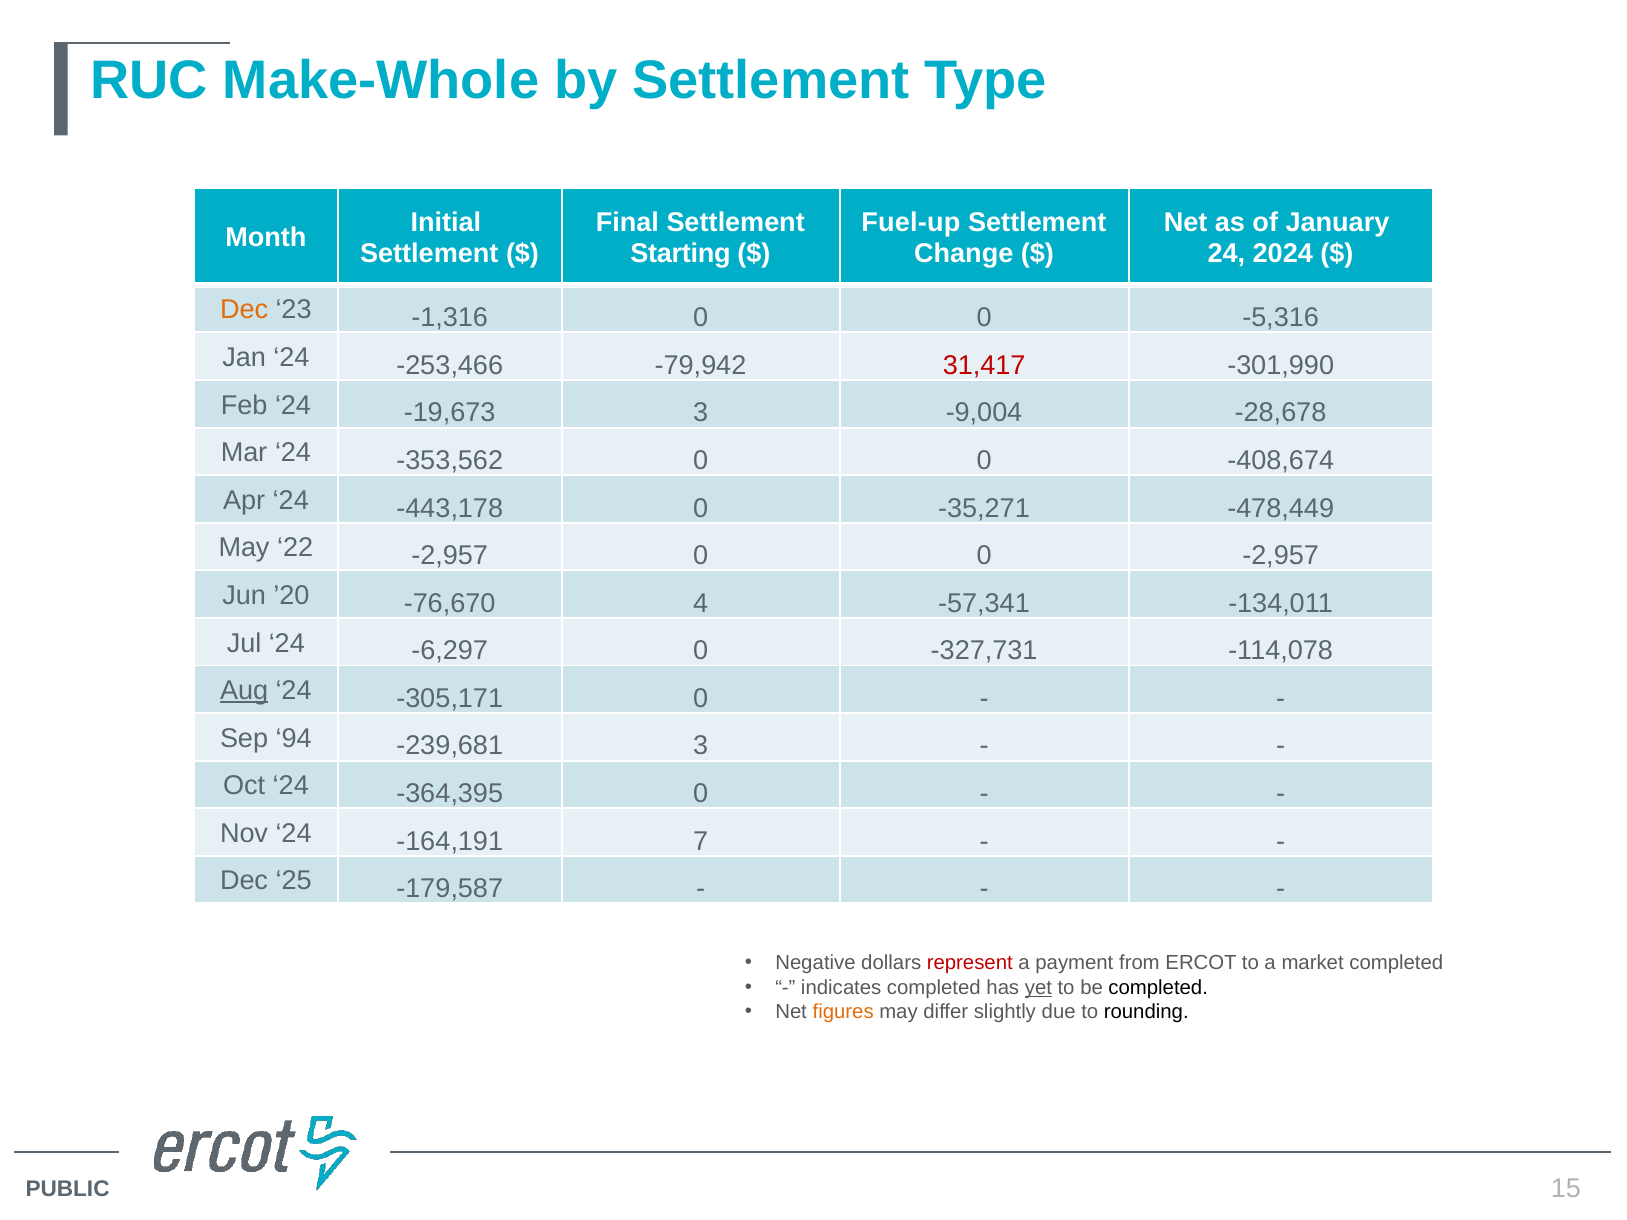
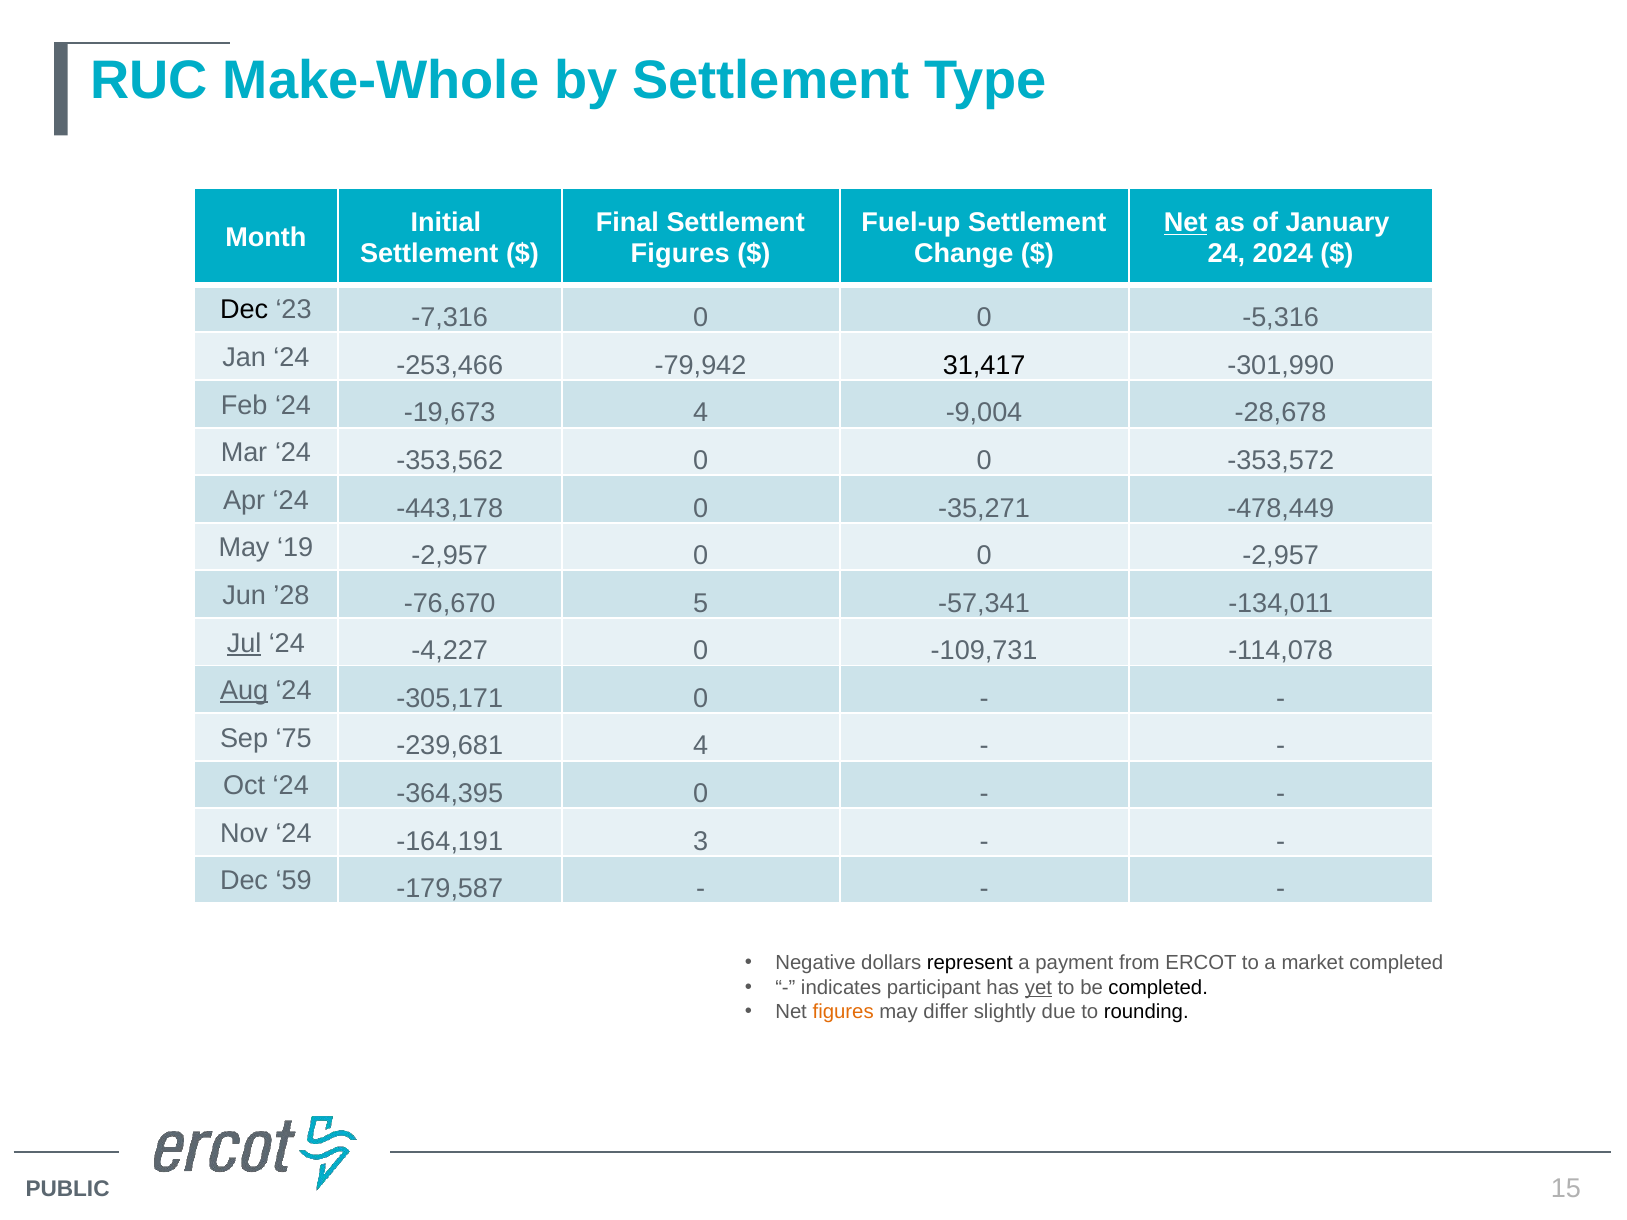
Net at (1186, 223) underline: none -> present
Starting at (680, 253): Starting -> Figures
Dec at (244, 310) colour: orange -> black
-1,316: -1,316 -> -7,316
31,417 colour: red -> black
-19,673 3: 3 -> 4
-408,674: -408,674 -> -353,572
22: 22 -> 19
’20: ’20 -> ’28
4: 4 -> 5
Jul underline: none -> present
-6,297: -6,297 -> -4,227
-327,731: -327,731 -> -109,731
94: 94 -> 75
-239,681 3: 3 -> 4
7: 7 -> 3
25: 25 -> 59
represent colour: red -> black
indicates completed: completed -> participant
